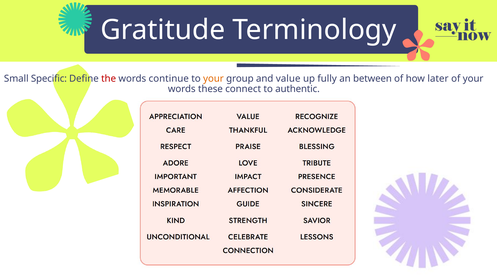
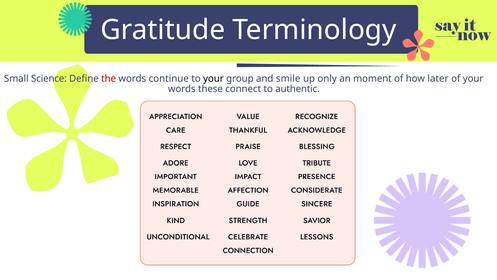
Specific: Specific -> Science
your at (213, 79) colour: orange -> black
value: value -> smile
fully: fully -> only
between: between -> moment
